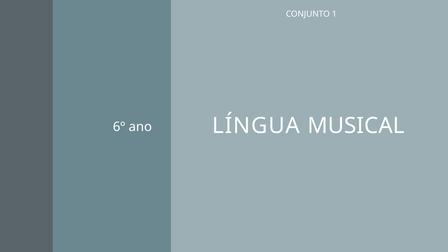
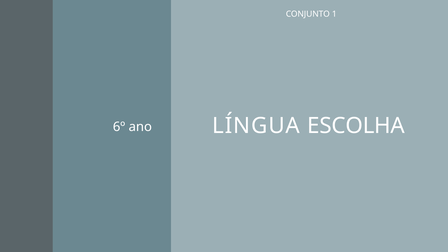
MUSICAL: MUSICAL -> ESCOLHA
